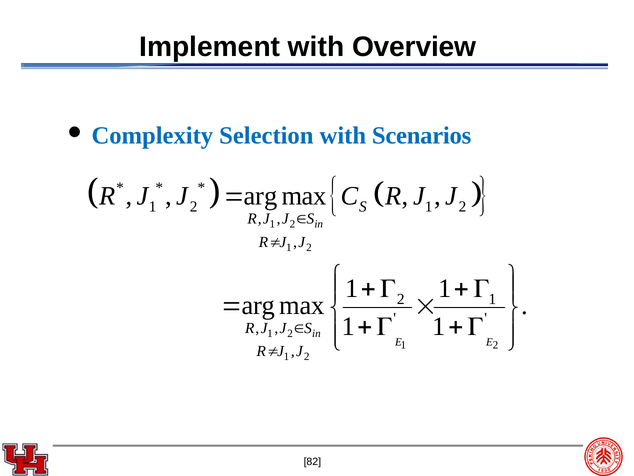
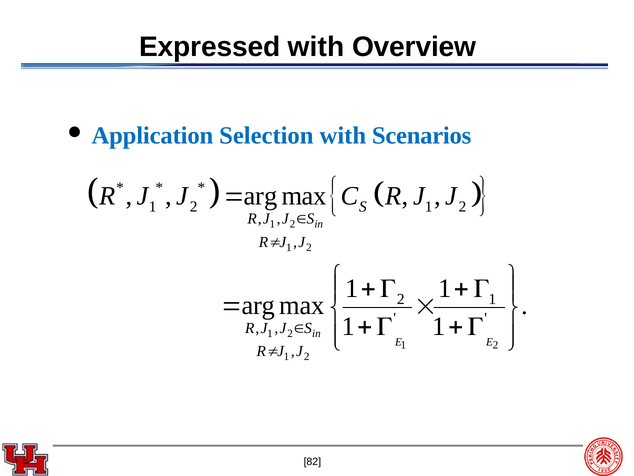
Implement: Implement -> Expressed
Complexity: Complexity -> Application
